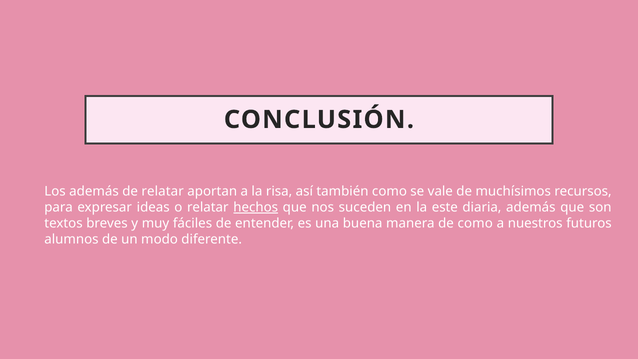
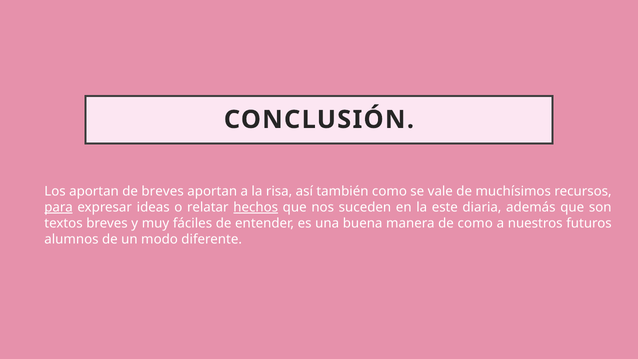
Los además: además -> aportan
de relatar: relatar -> breves
para underline: none -> present
